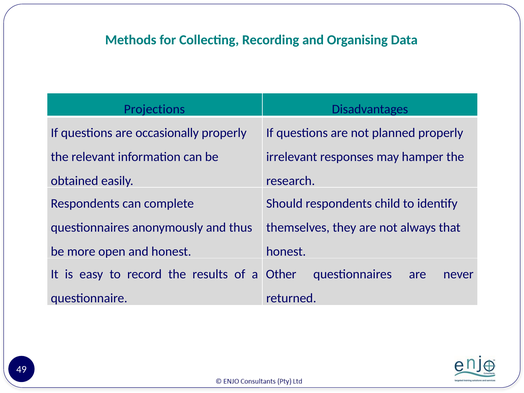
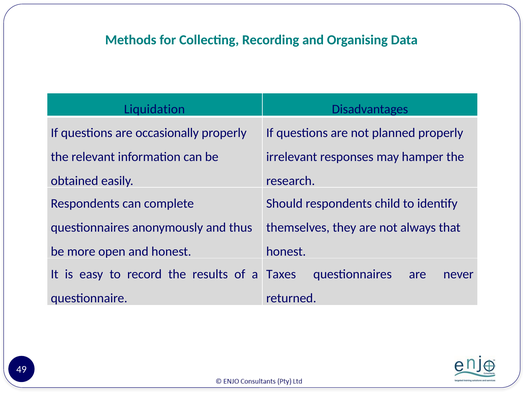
Projections: Projections -> Liquidation
Other: Other -> Taxes
